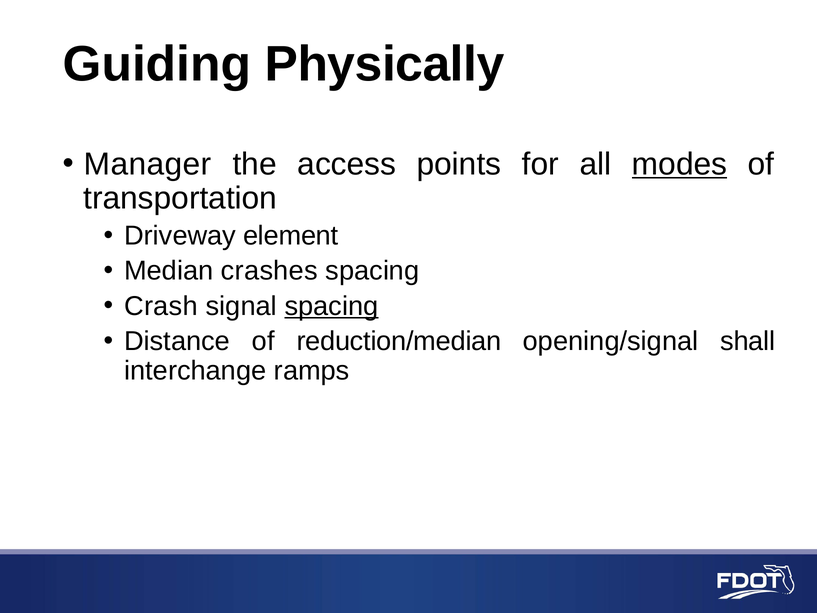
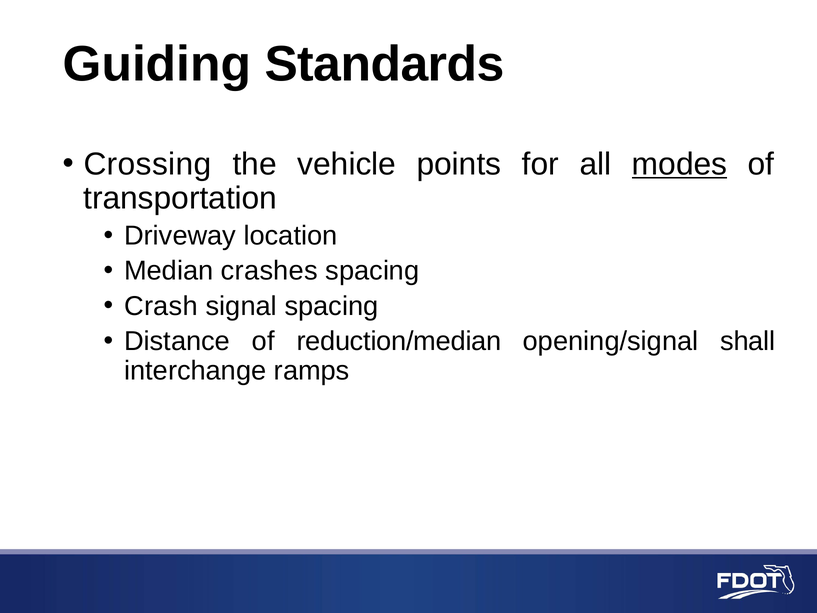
Physically: Physically -> Standards
Manager: Manager -> Crossing
access: access -> vehicle
element: element -> location
spacing at (331, 306) underline: present -> none
